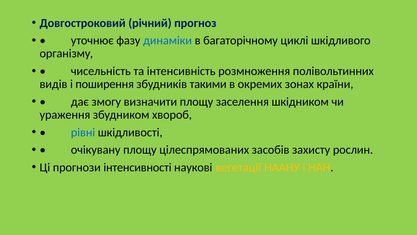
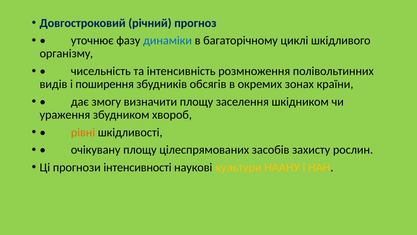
такими: такими -> обсягів
рівні colour: blue -> orange
вегетації: вегетації -> культури
